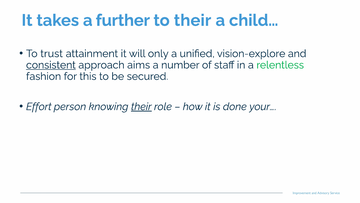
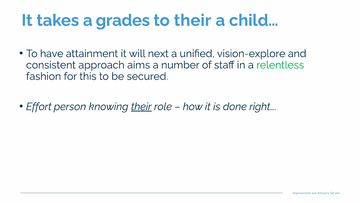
further: further -> grades
trust: trust -> have
only: only -> next
consistent underline: present -> none
your…: your… -> right…
